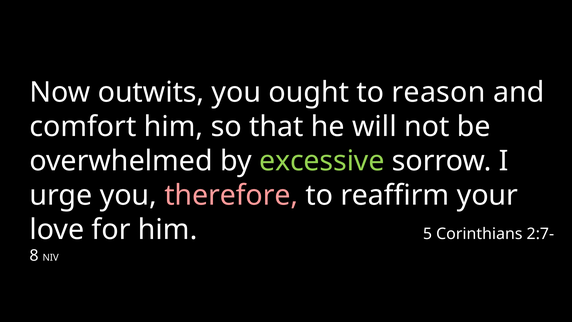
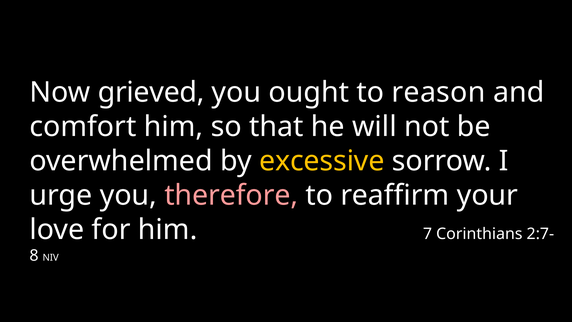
outwits: outwits -> grieved
excessive colour: light green -> yellow
5: 5 -> 7
